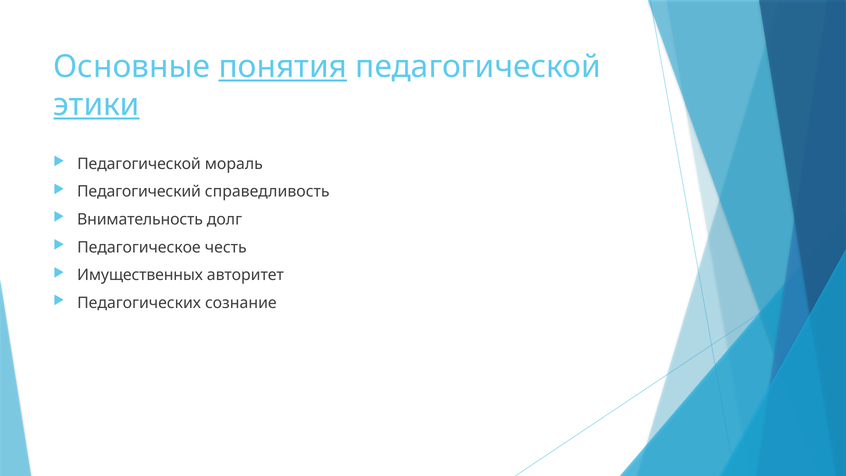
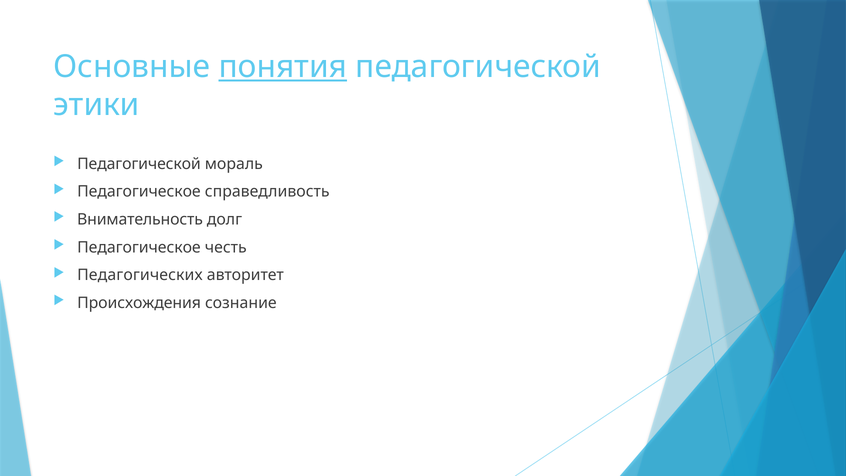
этики underline: present -> none
Педагогический at (139, 192): Педагогический -> Педагогическое
Имущественных: Имущественных -> Педагогических
Педагогических: Педагогических -> Происхождения
